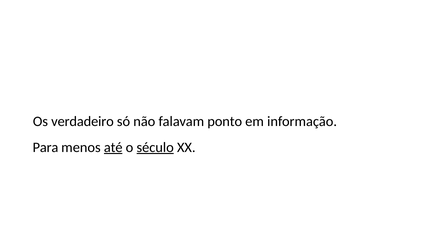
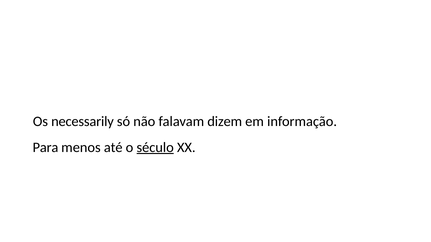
verdadeiro: verdadeiro -> necessarily
ponto: ponto -> dizem
até underline: present -> none
